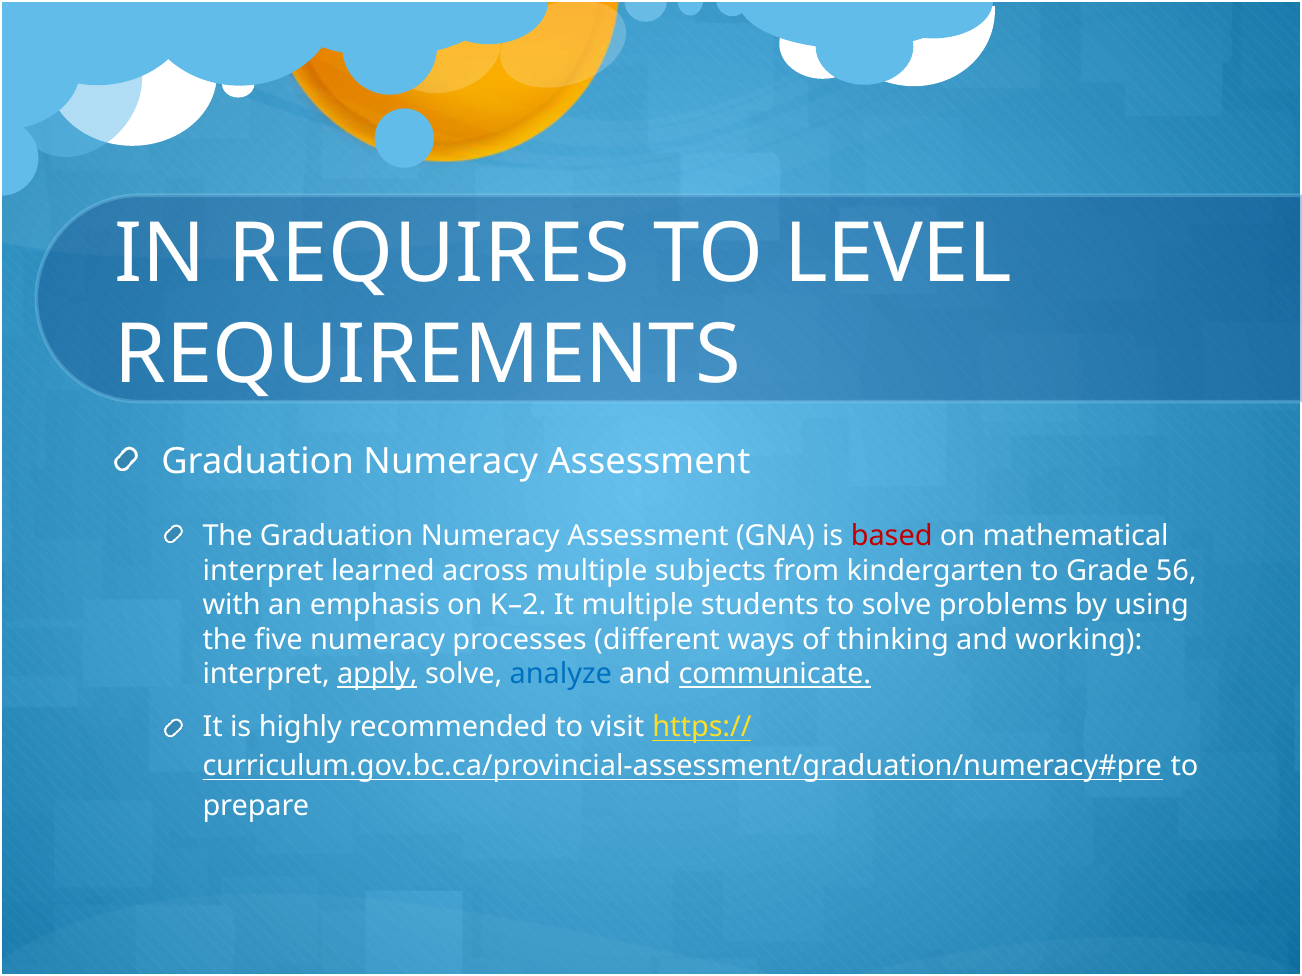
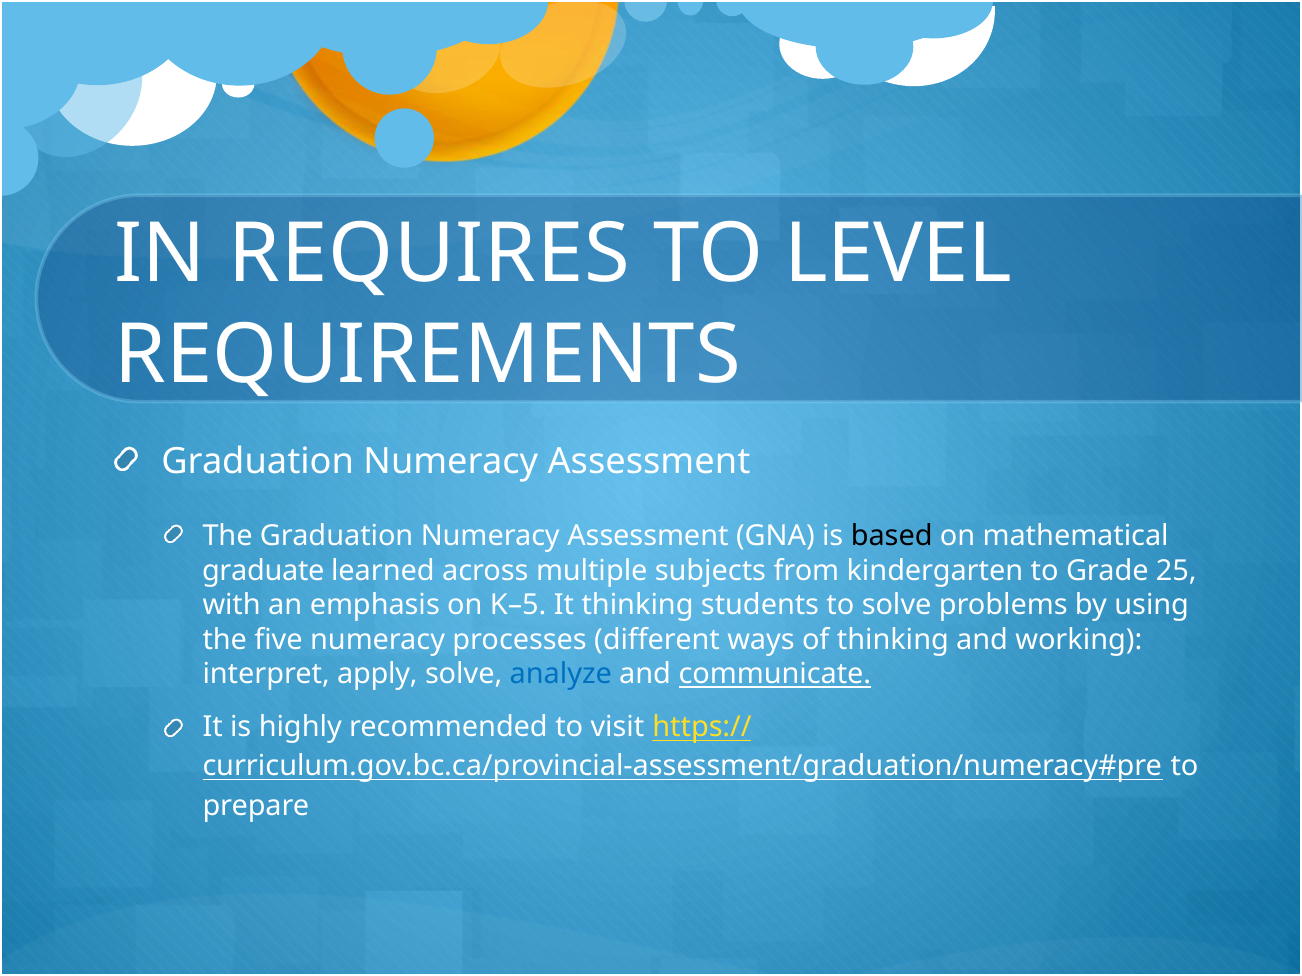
based colour: red -> black
interpret at (263, 571): interpret -> graduate
56: 56 -> 25
K–2: K–2 -> K–5
It multiple: multiple -> thinking
apply underline: present -> none
